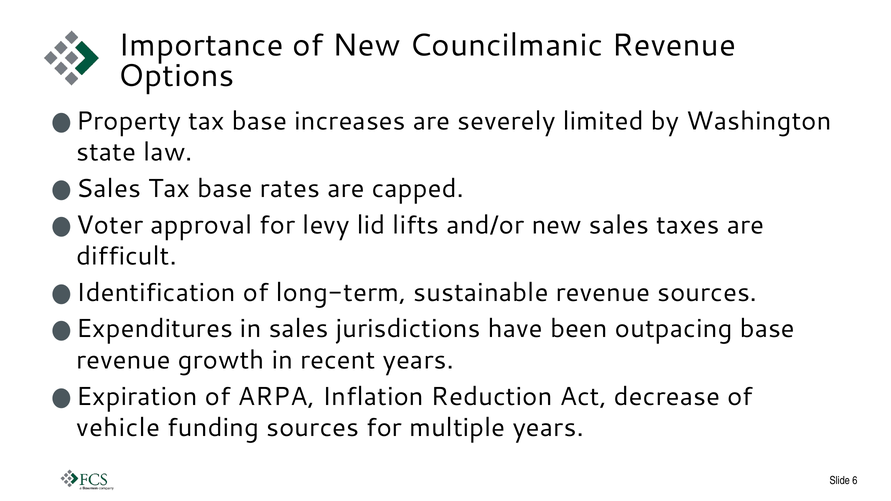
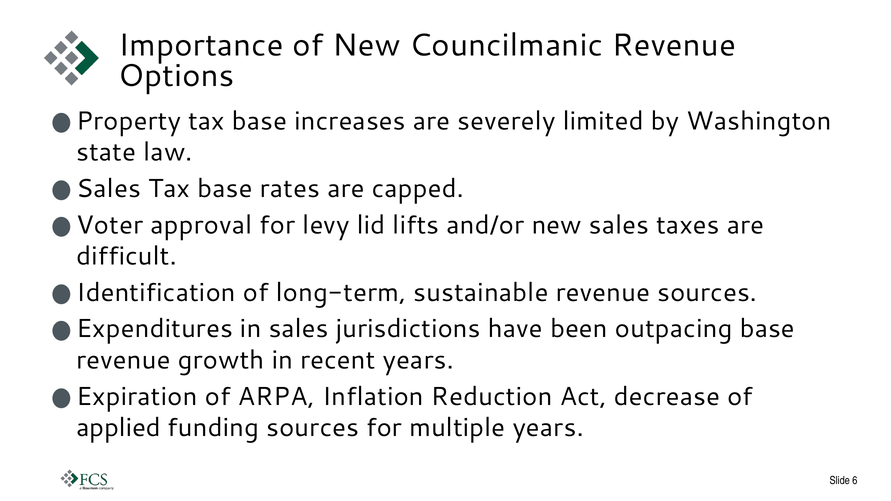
vehicle: vehicle -> applied
